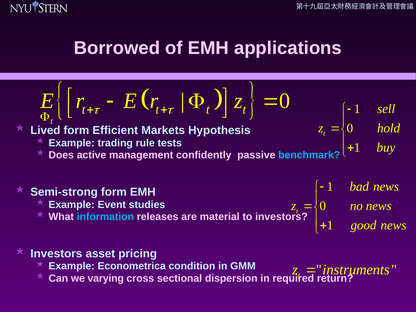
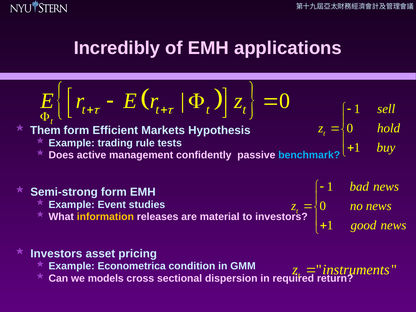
Borrowed: Borrowed -> Incredibly
Lived: Lived -> Them
information colour: light blue -> yellow
varying: varying -> models
